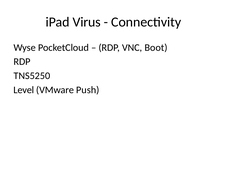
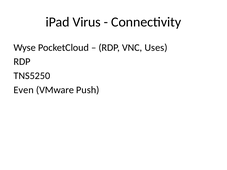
Boot: Boot -> Uses
Level: Level -> Even
